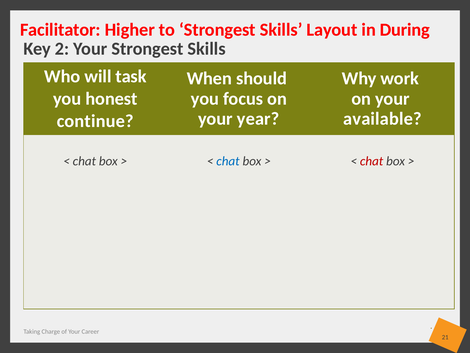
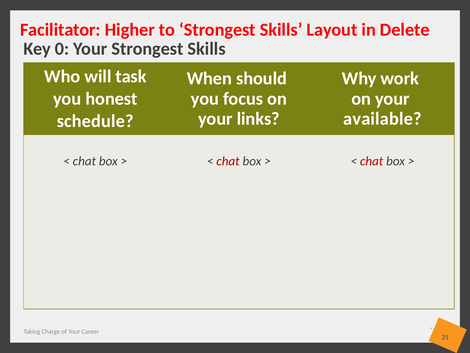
During: During -> Delete
2: 2 -> 0
year: year -> links
continue: continue -> schedule
chat at (228, 161) colour: blue -> red
